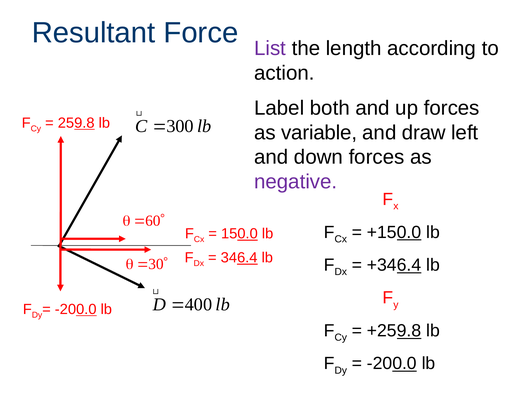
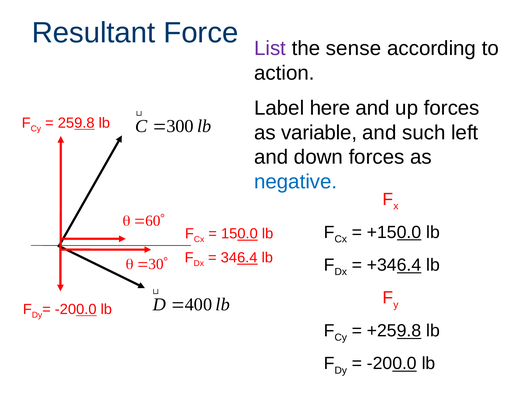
length: length -> sense
both: both -> here
draw: draw -> such
negative colour: purple -> blue
